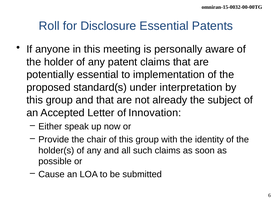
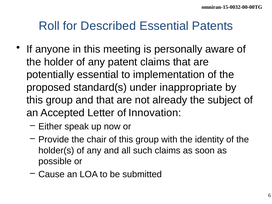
Disclosure: Disclosure -> Described
interpretation: interpretation -> inappropriate
